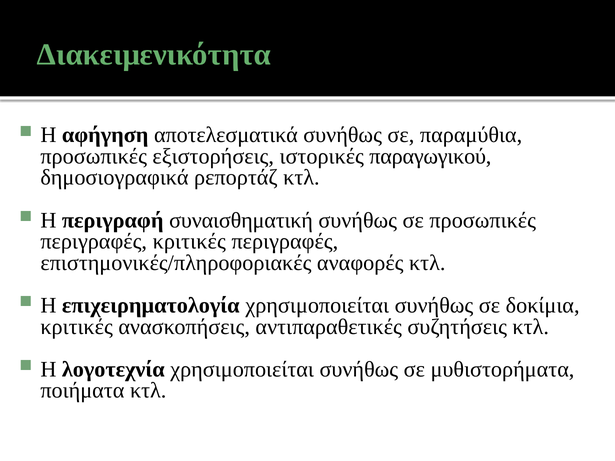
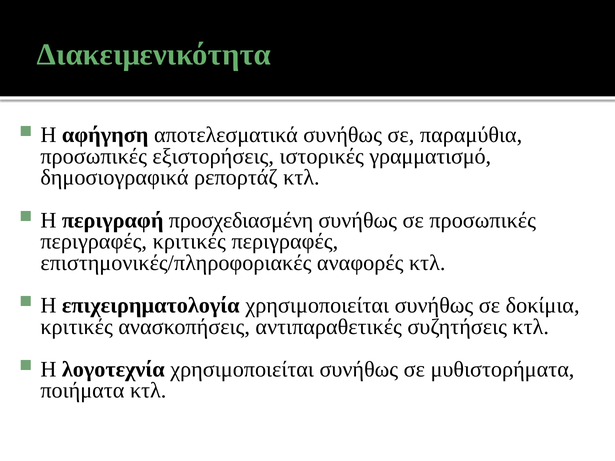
παραγωγικού: παραγωγικού -> γραμματισμό
συναισθηματική: συναισθηματική -> προσχεδιασμένη
